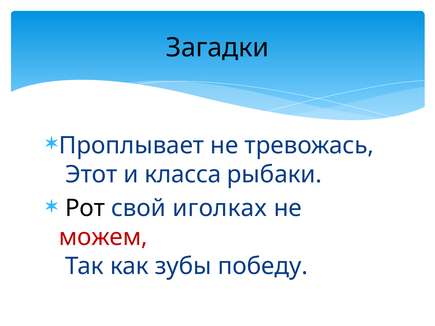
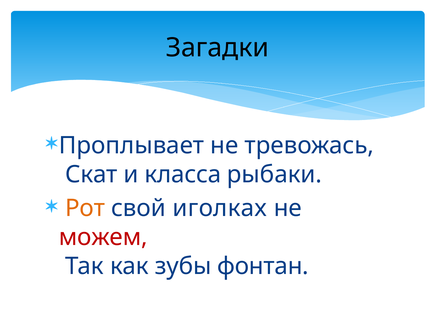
Этот: Этот -> Скат
Рот colour: black -> orange
победу: победу -> фонтан
